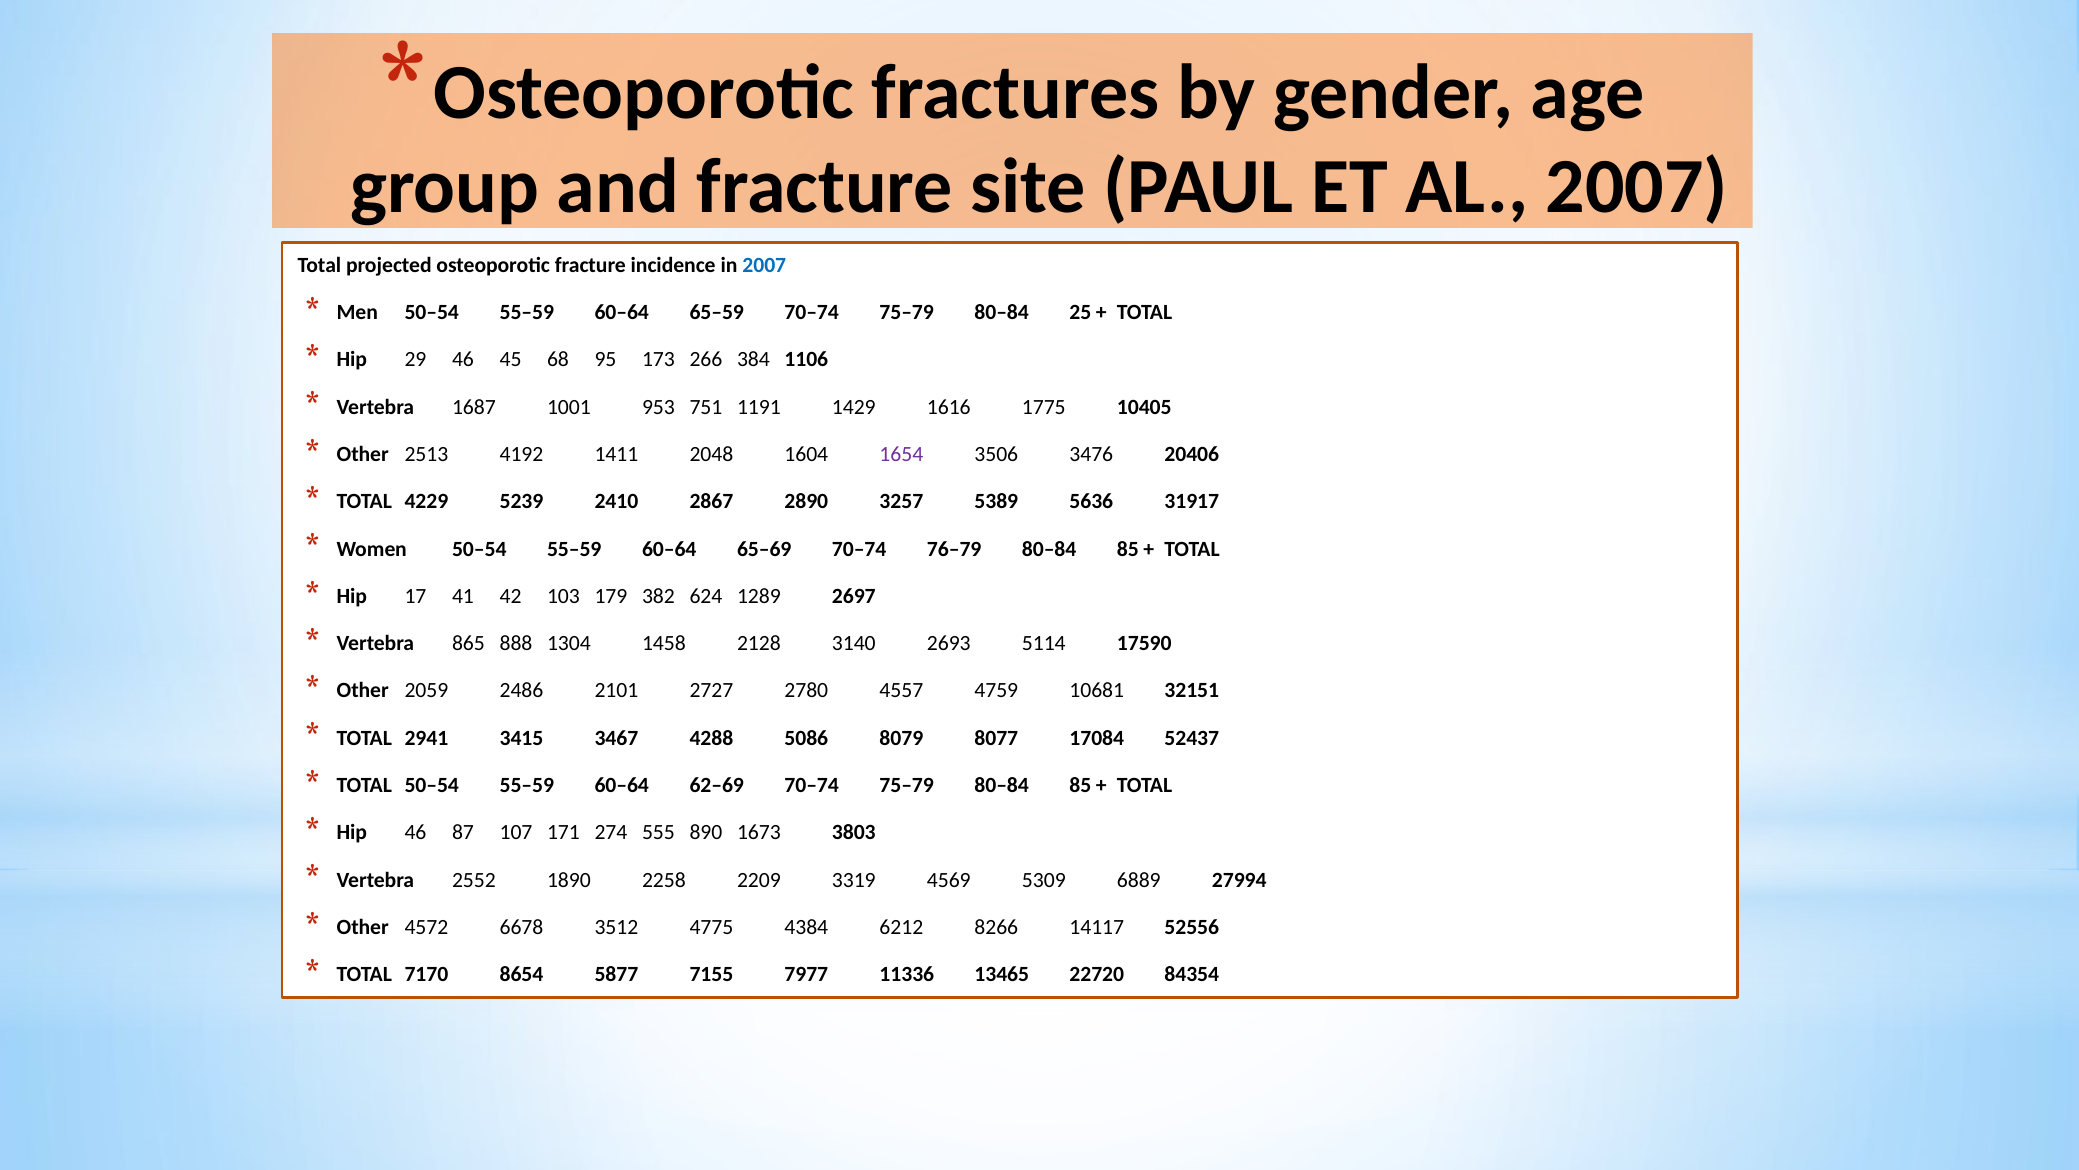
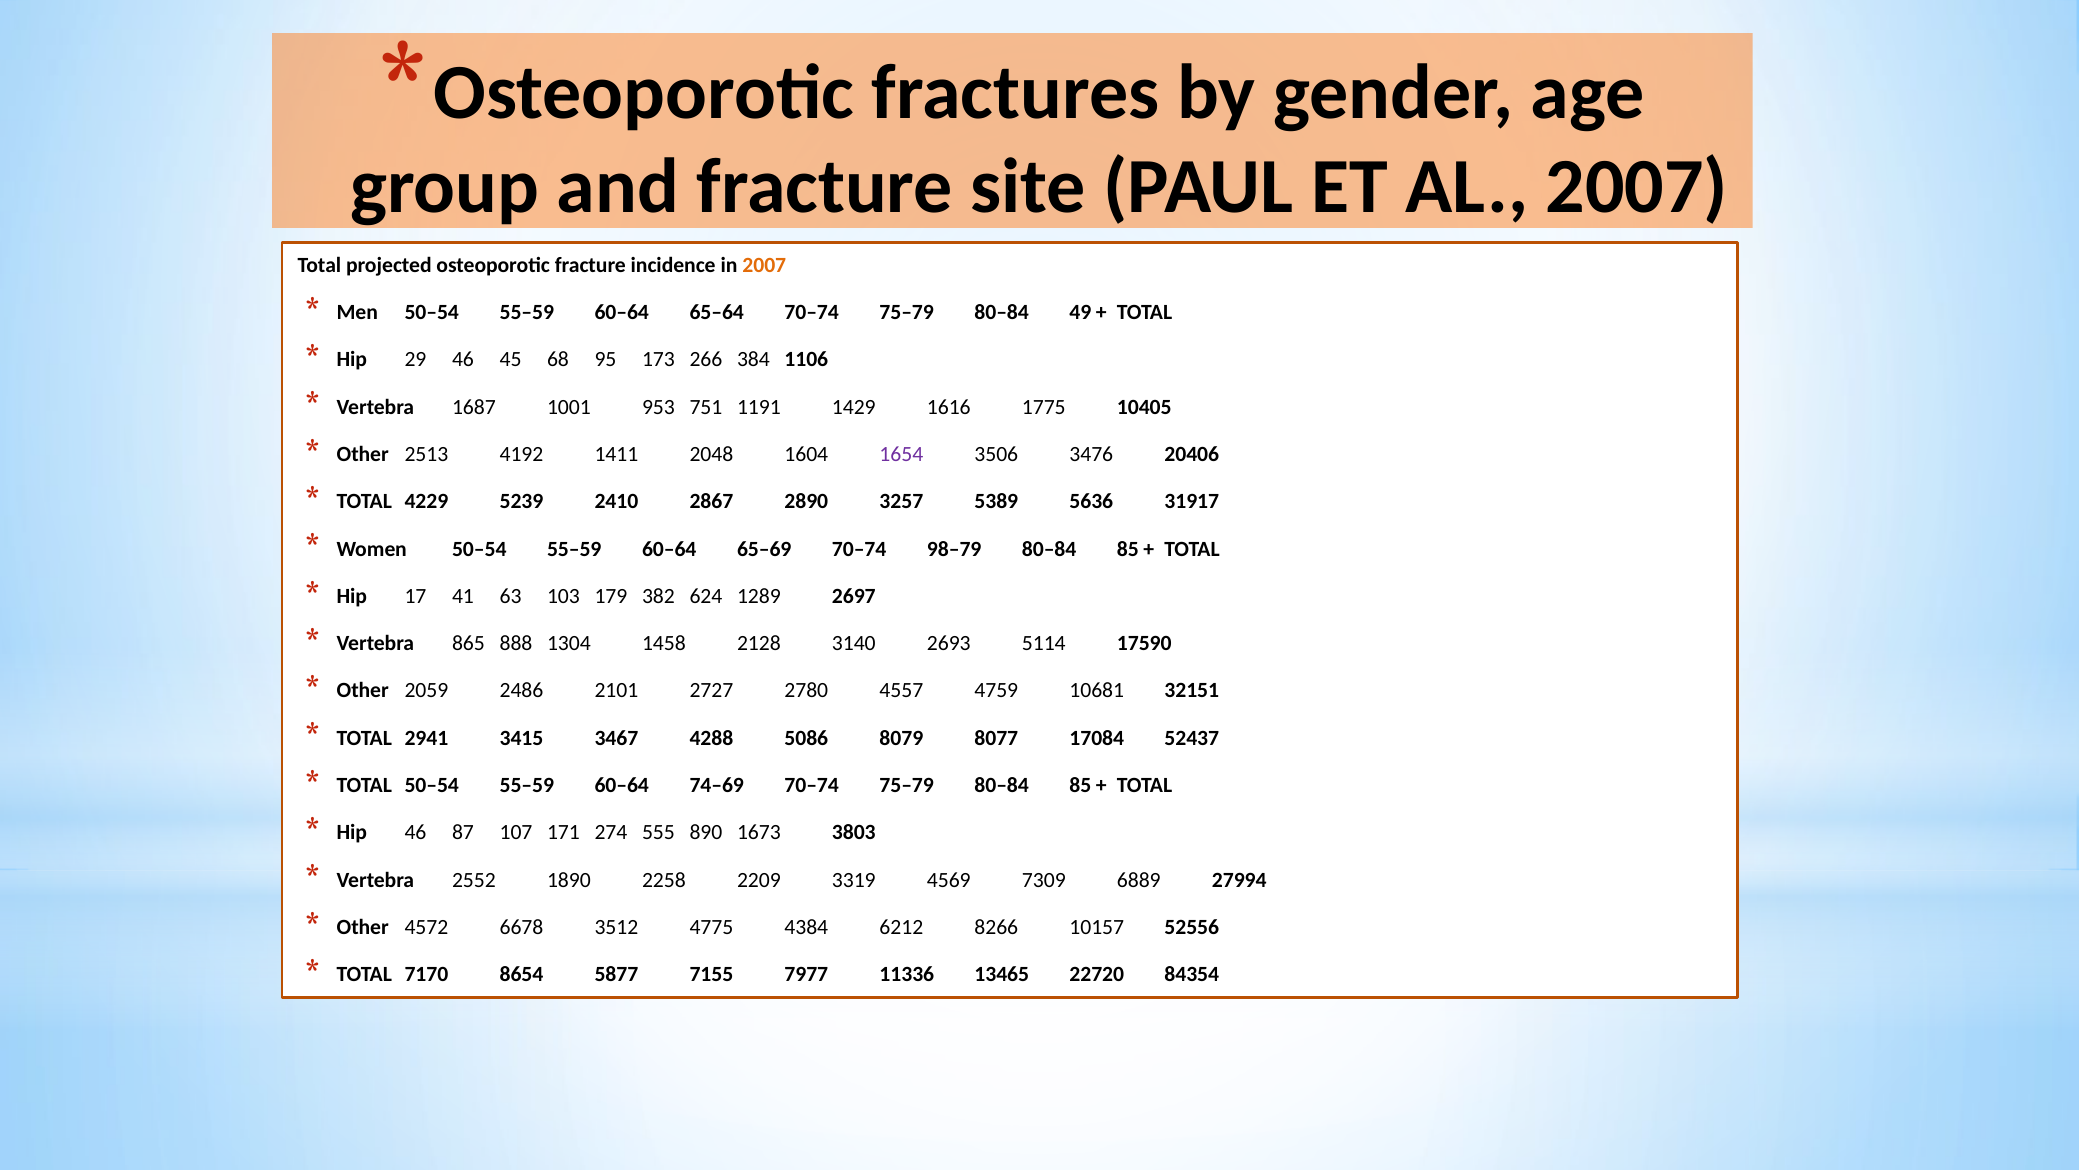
2007 at (764, 265) colour: blue -> orange
65–59: 65–59 -> 65–64
25: 25 -> 49
76–79: 76–79 -> 98–79
42: 42 -> 63
62–69: 62–69 -> 74–69
5309: 5309 -> 7309
14117: 14117 -> 10157
